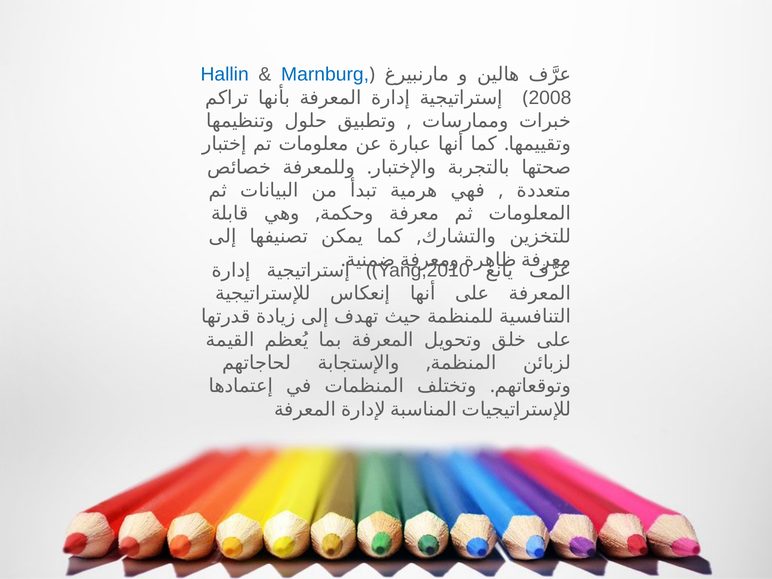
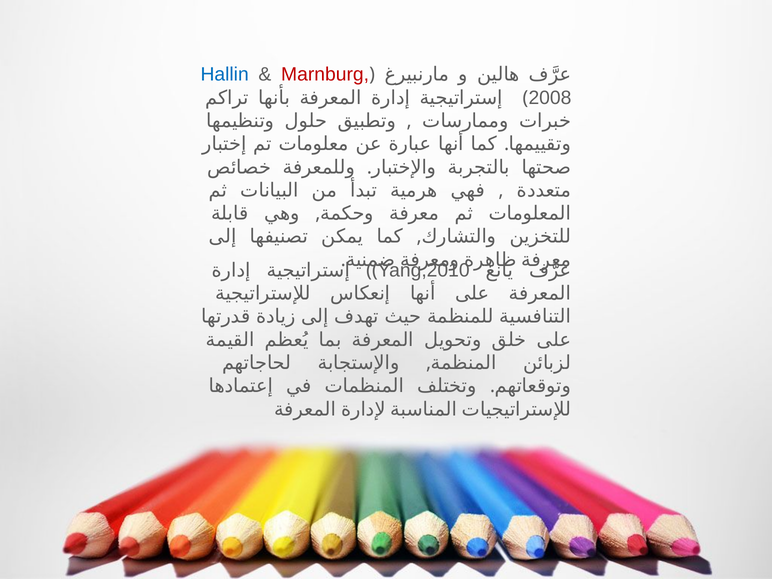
Marnburg colour: blue -> red
